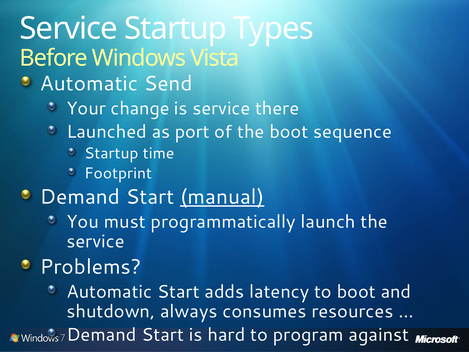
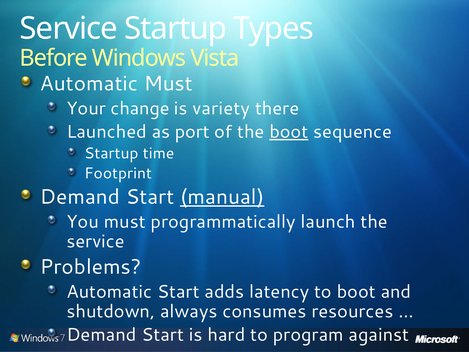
Automatic Send: Send -> Must
is service: service -> variety
boot at (289, 132) underline: none -> present
